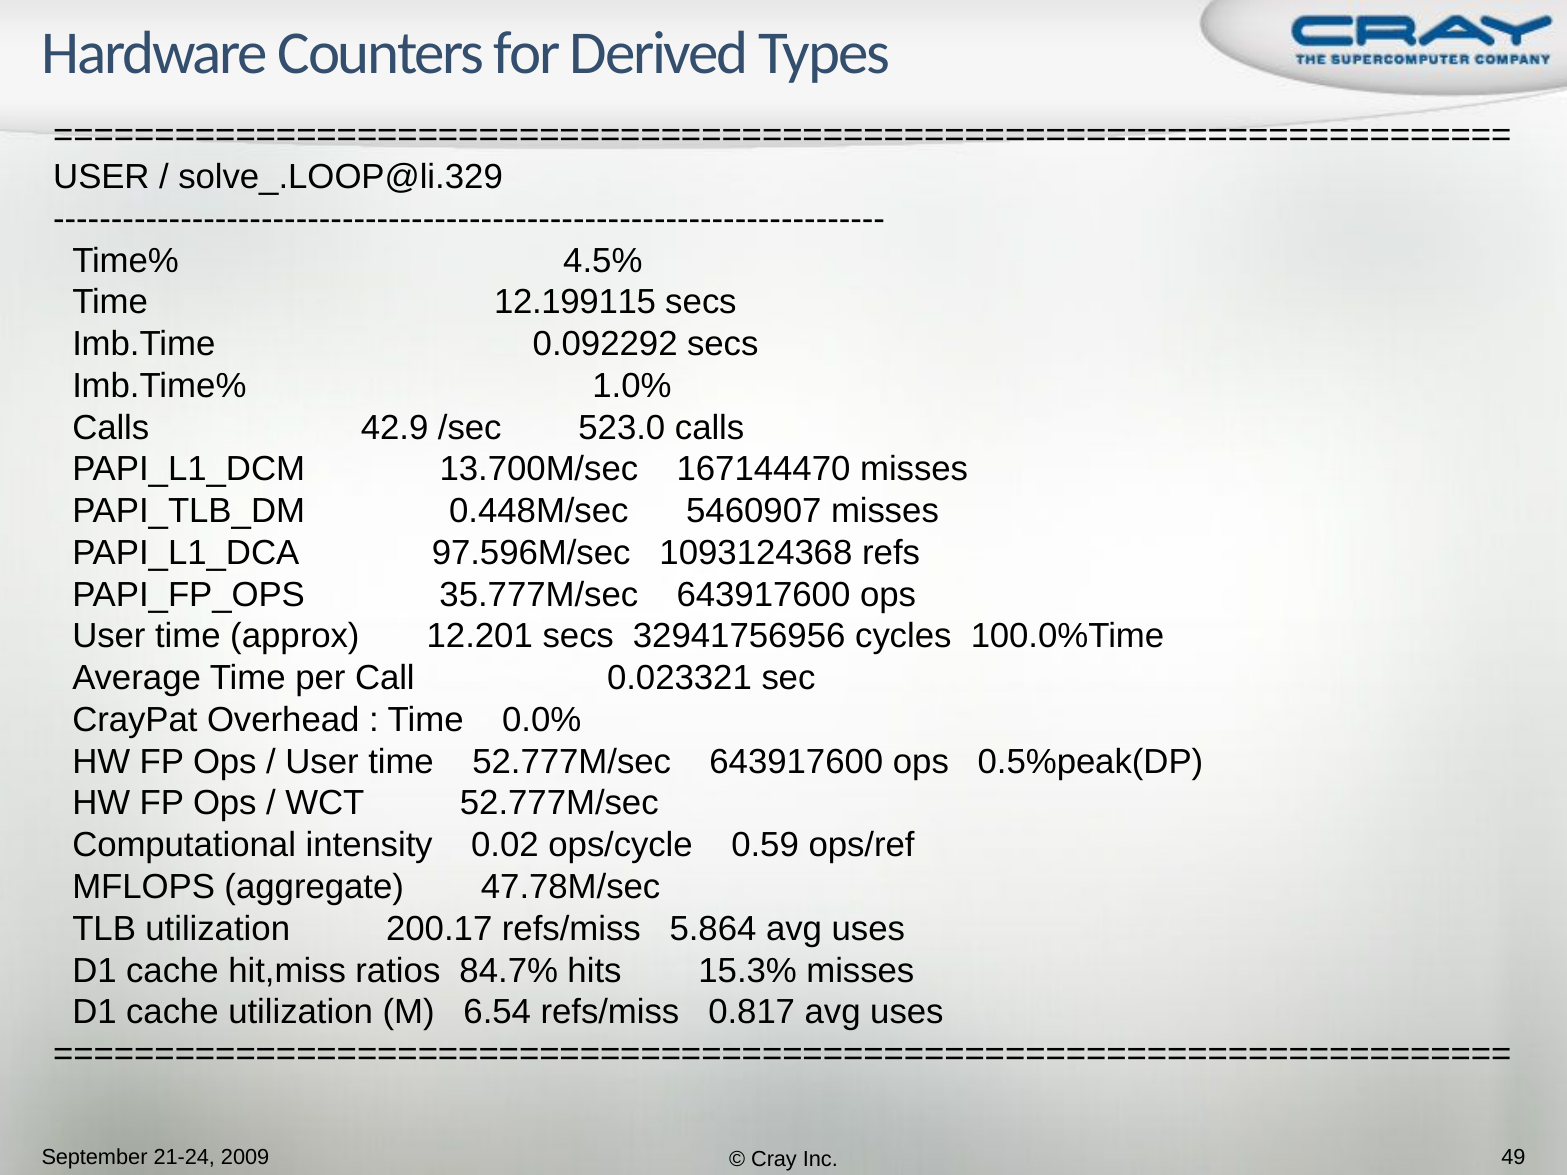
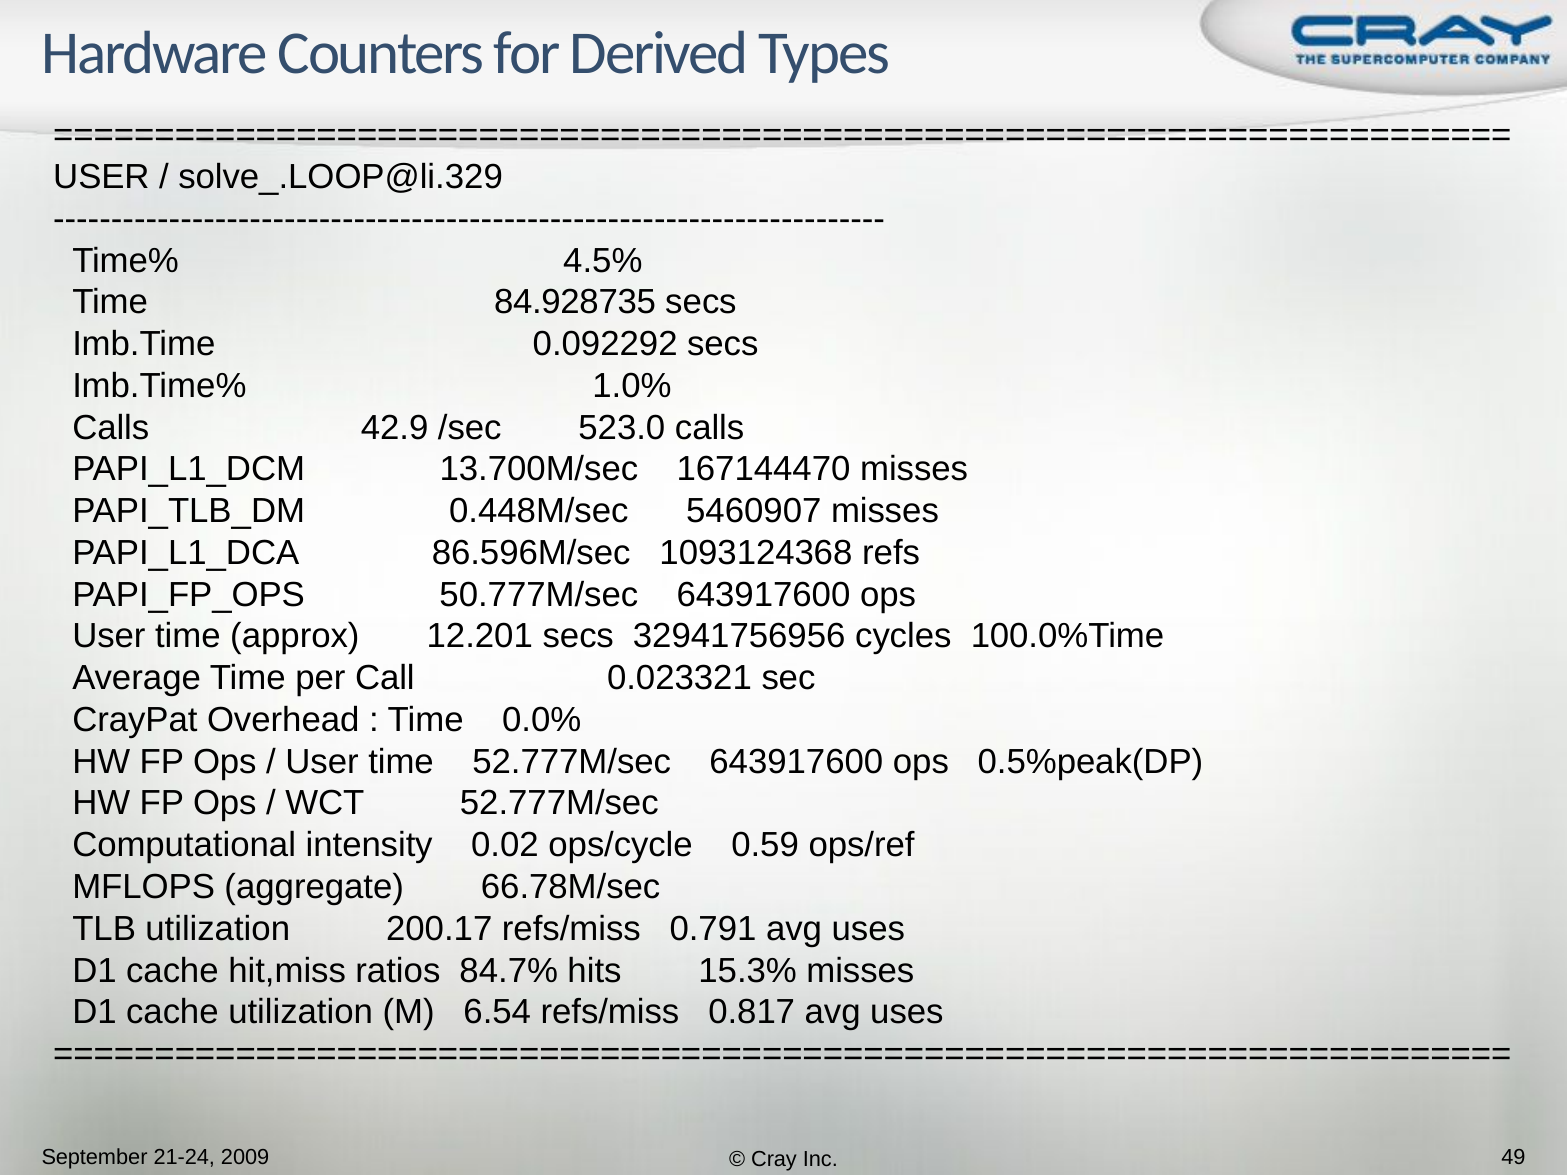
12.199115: 12.199115 -> 84.928735
97.596M/sec: 97.596M/sec -> 86.596M/sec
35.777M/sec: 35.777M/sec -> 50.777M/sec
47.78M/sec: 47.78M/sec -> 66.78M/sec
5.864: 5.864 -> 0.791
